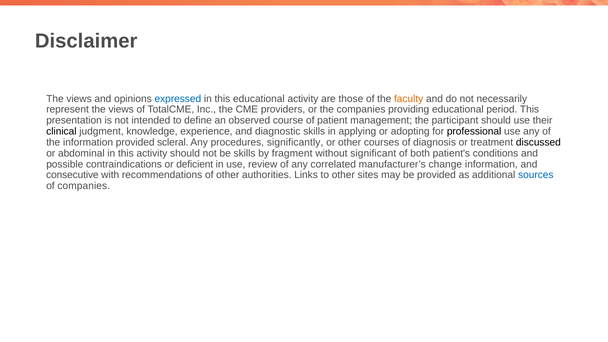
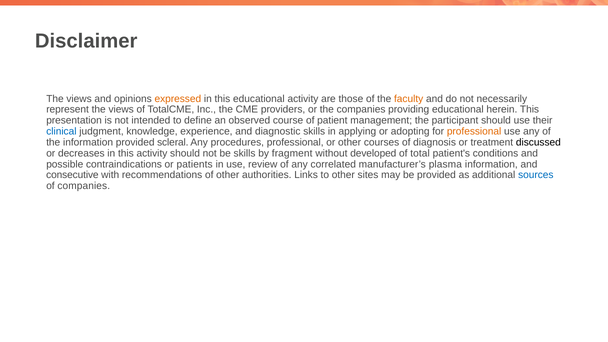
expressed colour: blue -> orange
period: period -> herein
clinical colour: black -> blue
professional at (474, 131) colour: black -> orange
procedures significantly: significantly -> professional
abdominal: abdominal -> decreases
significant: significant -> developed
both: both -> total
deficient: deficient -> patients
change: change -> plasma
